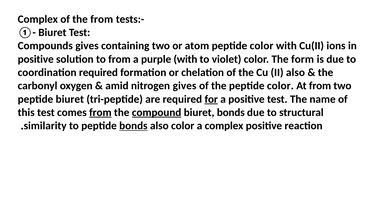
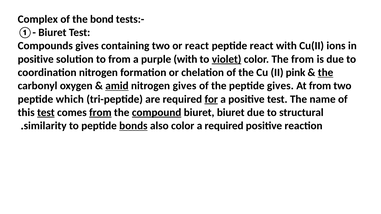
the from: from -> bond
or atom: atom -> react
color at (262, 46): color -> react
violet underline: none -> present
The form: form -> from
coordination required: required -> nitrogen
II also: also -> pink
the at (326, 73) underline: none -> present
amid underline: none -> present
the peptide color: color -> gives
peptide biuret: biuret -> which
test at (46, 113) underline: none -> present
biuret bonds: bonds -> biuret
a complex: complex -> required
